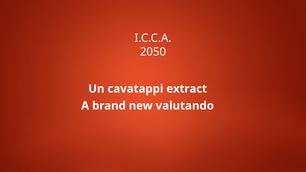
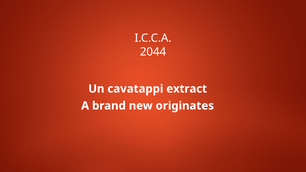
2050: 2050 -> 2044
valutando: valutando -> originates
